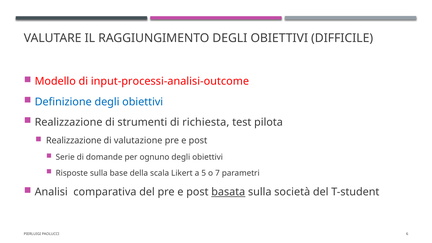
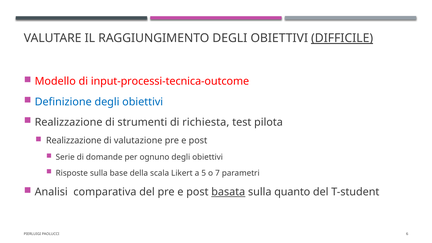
DIFFICILE underline: none -> present
input-processi-analisi-outcome: input-processi-analisi-outcome -> input-processi-tecnica-outcome
società: società -> quanto
